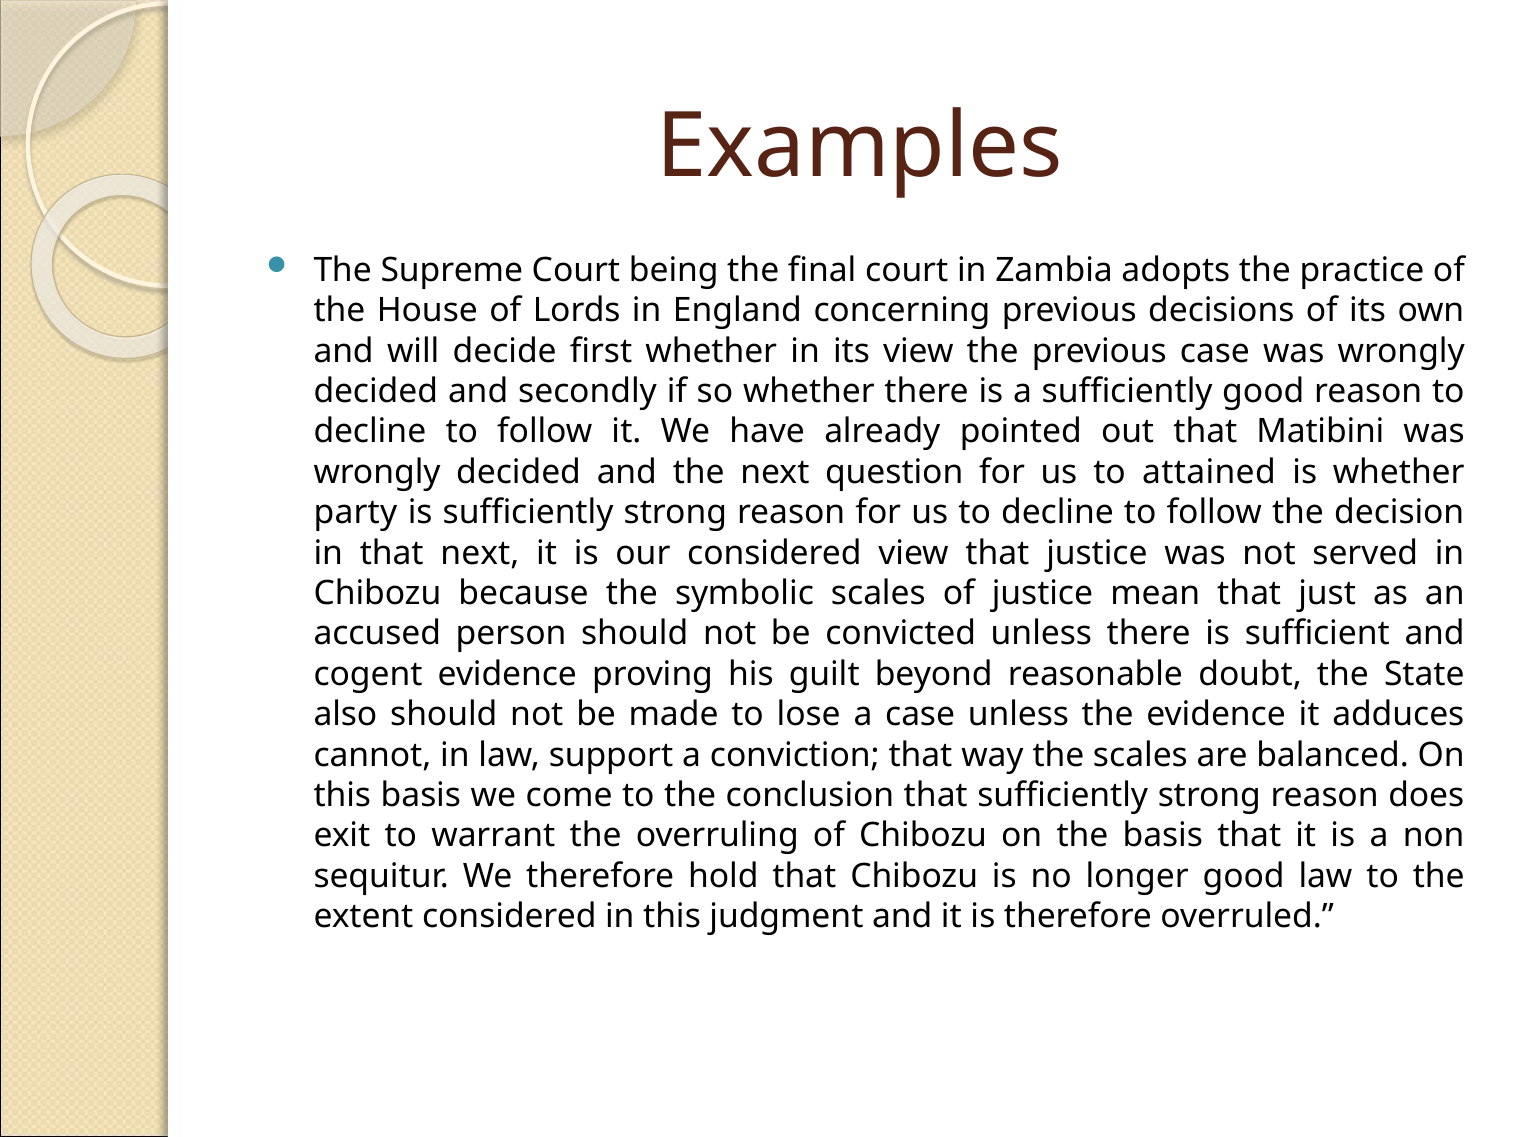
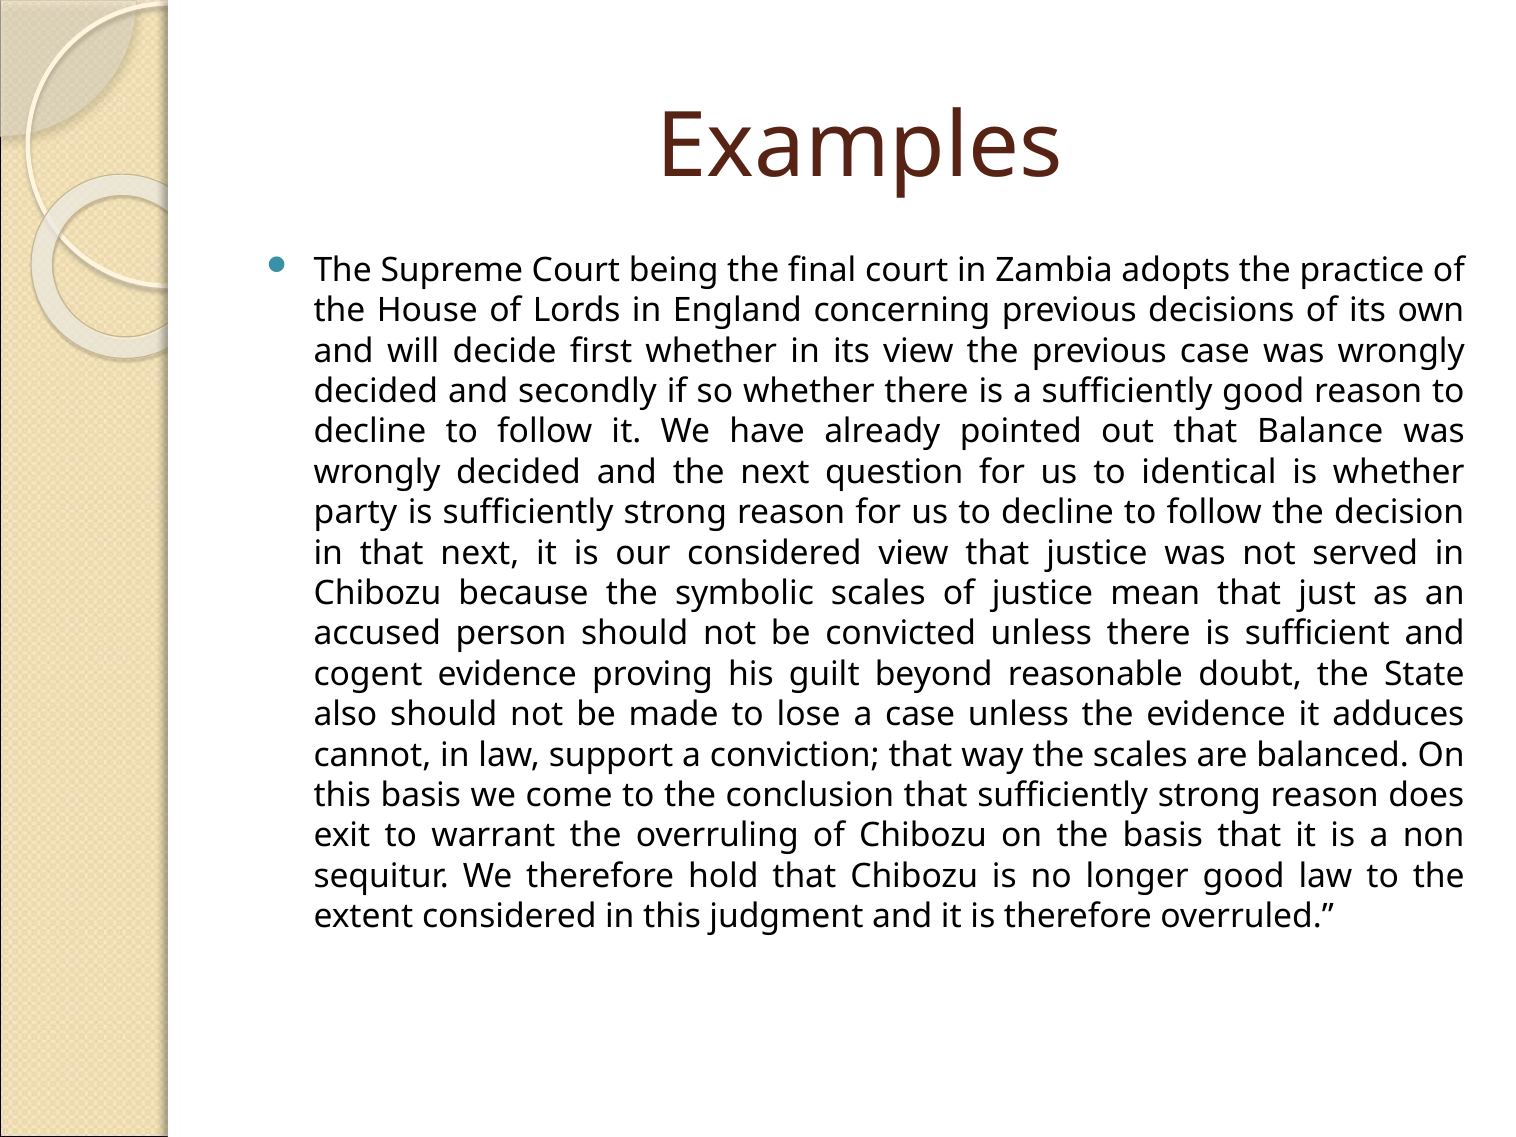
Matibini: Matibini -> Balance
attained: attained -> identical
